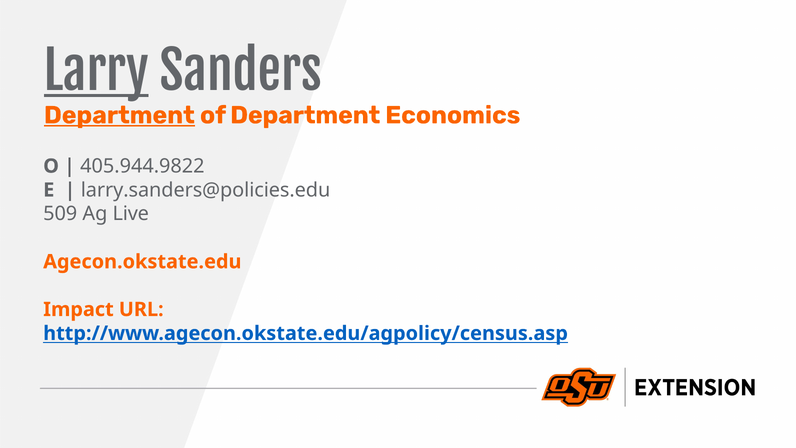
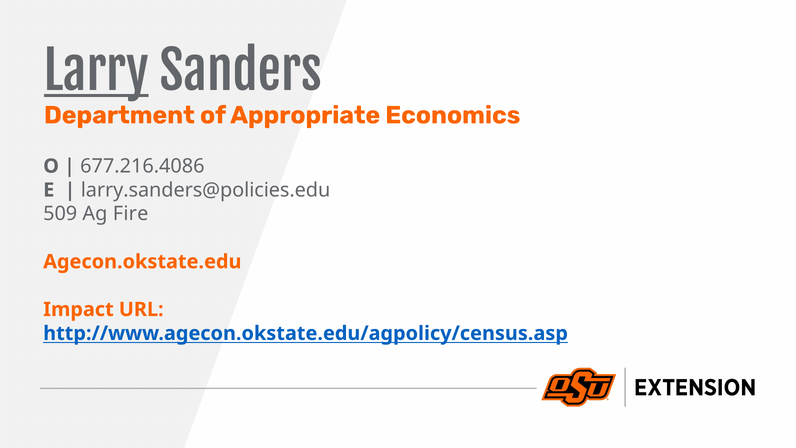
Department at (119, 115) underline: present -> none
of Department: Department -> Appropriate
405.944.9822: 405.944.9822 -> 677.216.4086
Live: Live -> Fire
